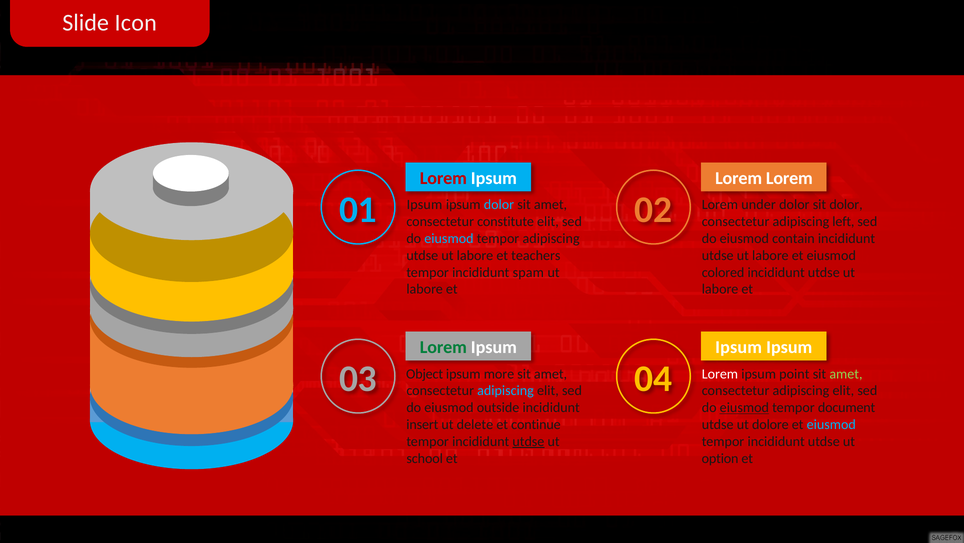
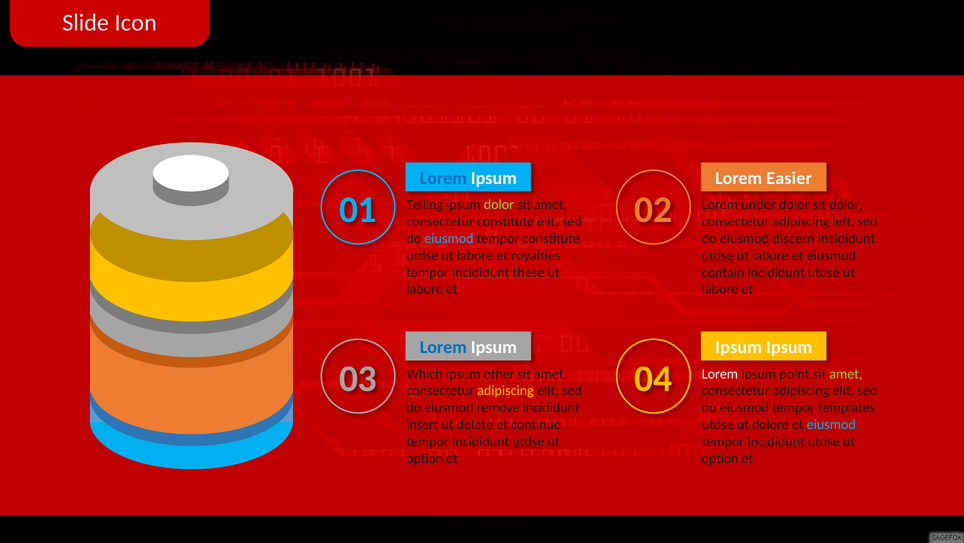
Lorem at (443, 178) colour: red -> blue
Lorem Lorem: Lorem -> Easier
01 Ipsum: Ipsum -> Telling
dolor at (499, 205) colour: light blue -> light green
tempor adipiscing: adipiscing -> constitute
contain: contain -> discern
teachers: teachers -> royalties
utdse at (718, 255) underline: none -> present
spam: spam -> these
colored: colored -> contain
Lorem at (443, 347) colour: green -> blue
Object: Object -> Which
more: more -> other
adipiscing at (506, 390) colour: light blue -> yellow
outside: outside -> remove
document: document -> templates
incididunt at (776, 441) underline: none -> present
school at (425, 458): school -> option
